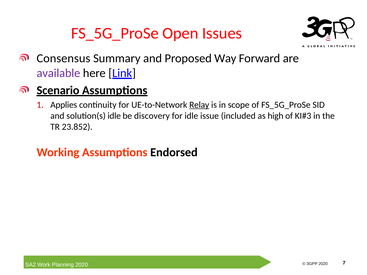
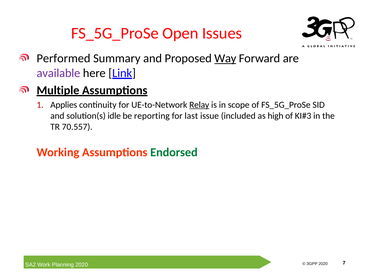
Consensus: Consensus -> Performed
Way underline: none -> present
Scenario: Scenario -> Multiple
discovery: discovery -> reporting
for idle: idle -> last
23.852: 23.852 -> 70.557
Endorsed colour: black -> green
